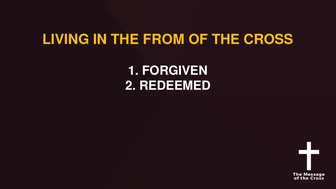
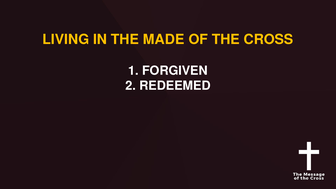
FROM: FROM -> MADE
